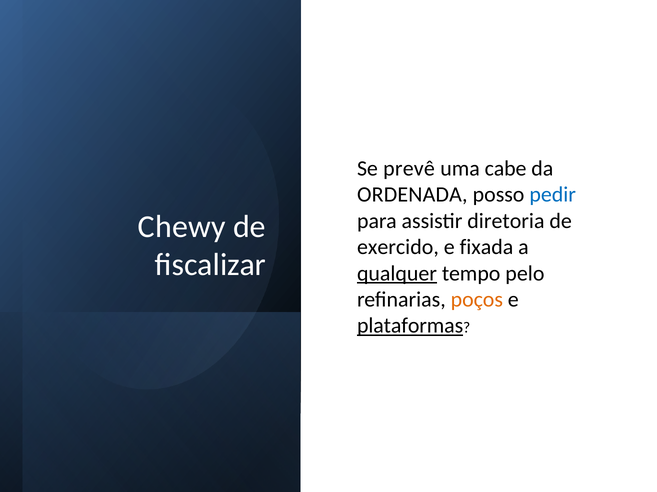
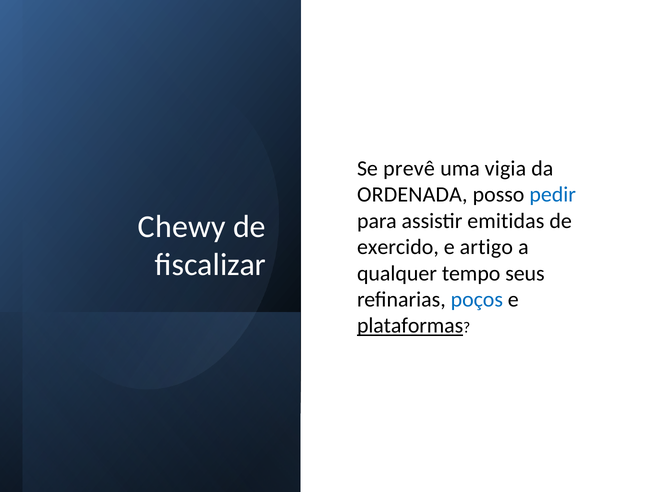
cabe: cabe -> vigia
diretoria: diretoria -> emitidas
fixada: fixada -> artigo
qualquer underline: present -> none
pelo: pelo -> seus
poços colour: orange -> blue
